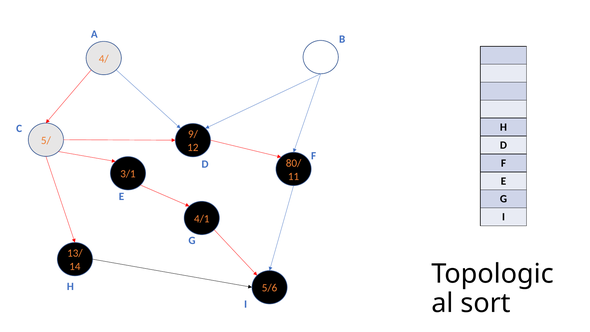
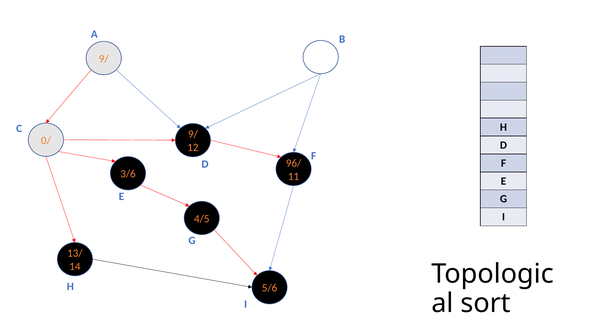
4/ at (104, 59): 4/ -> 9/
5/: 5/ -> 0/
80/: 80/ -> 96/
3/1: 3/1 -> 3/6
4/1: 4/1 -> 4/5
